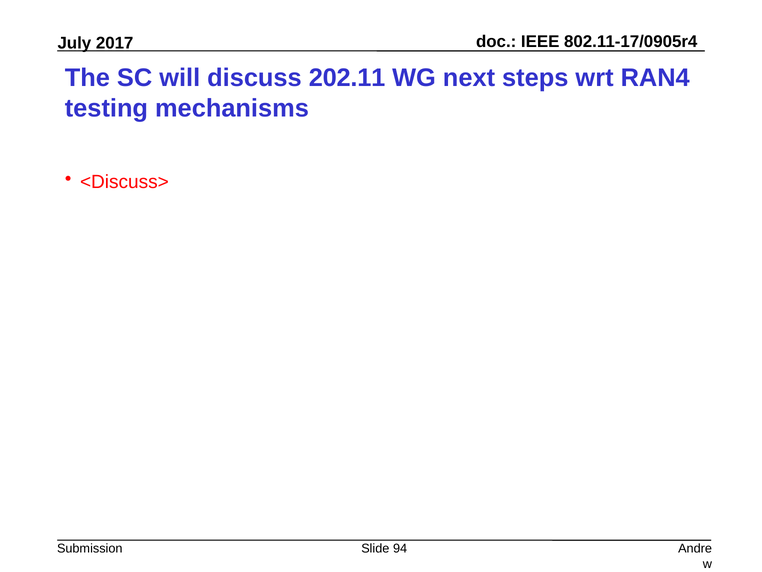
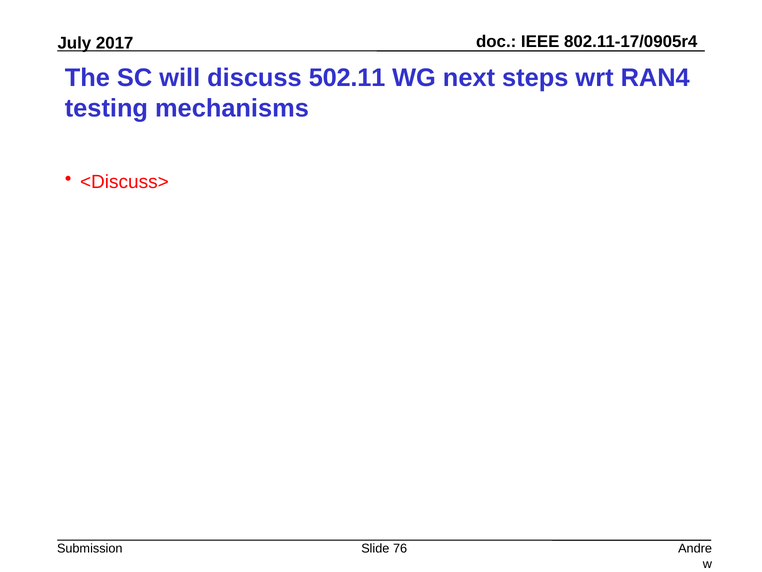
202.11: 202.11 -> 502.11
94: 94 -> 76
